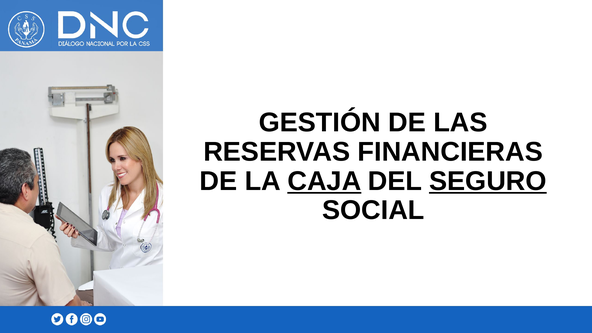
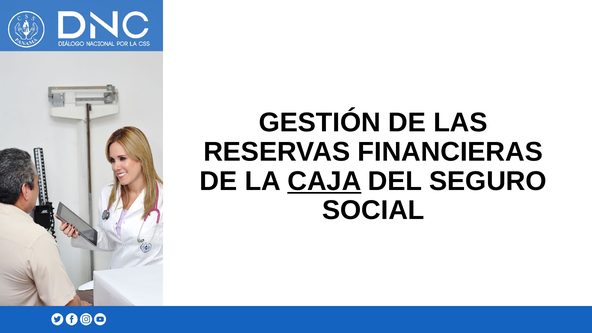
SEGURO underline: present -> none
